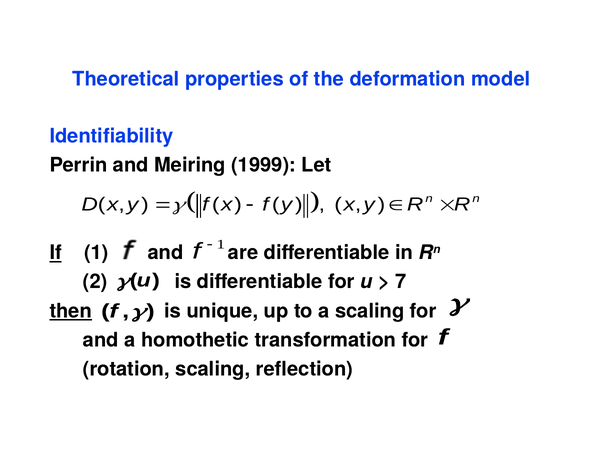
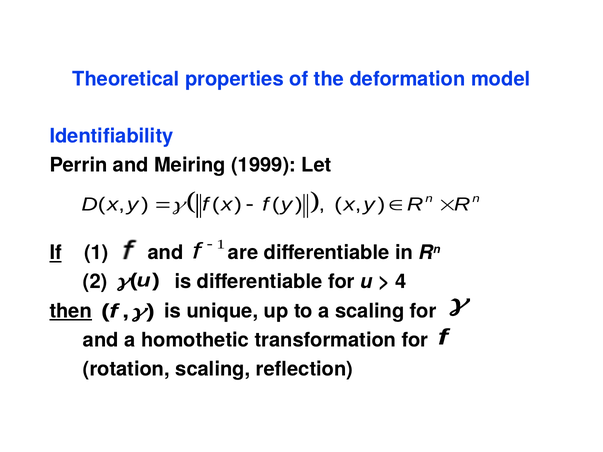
7: 7 -> 4
